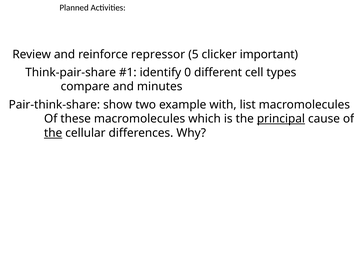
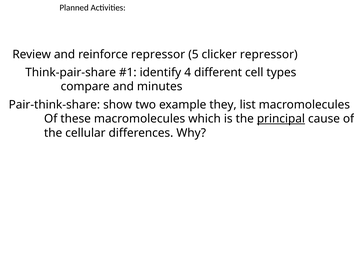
clicker important: important -> repressor
0: 0 -> 4
with: with -> they
the at (53, 133) underline: present -> none
